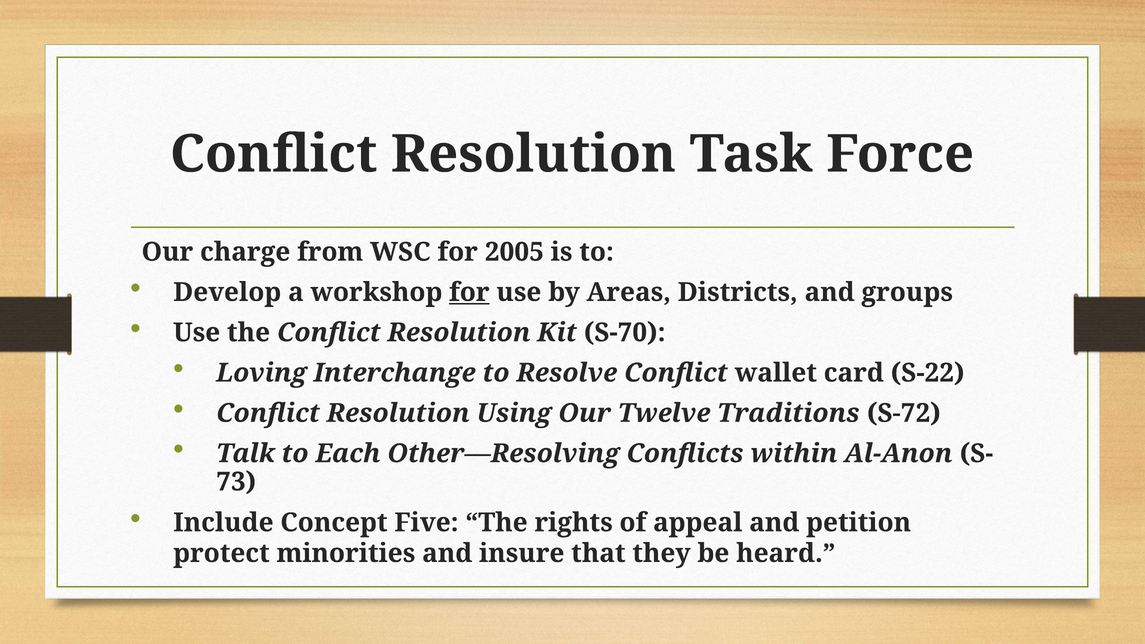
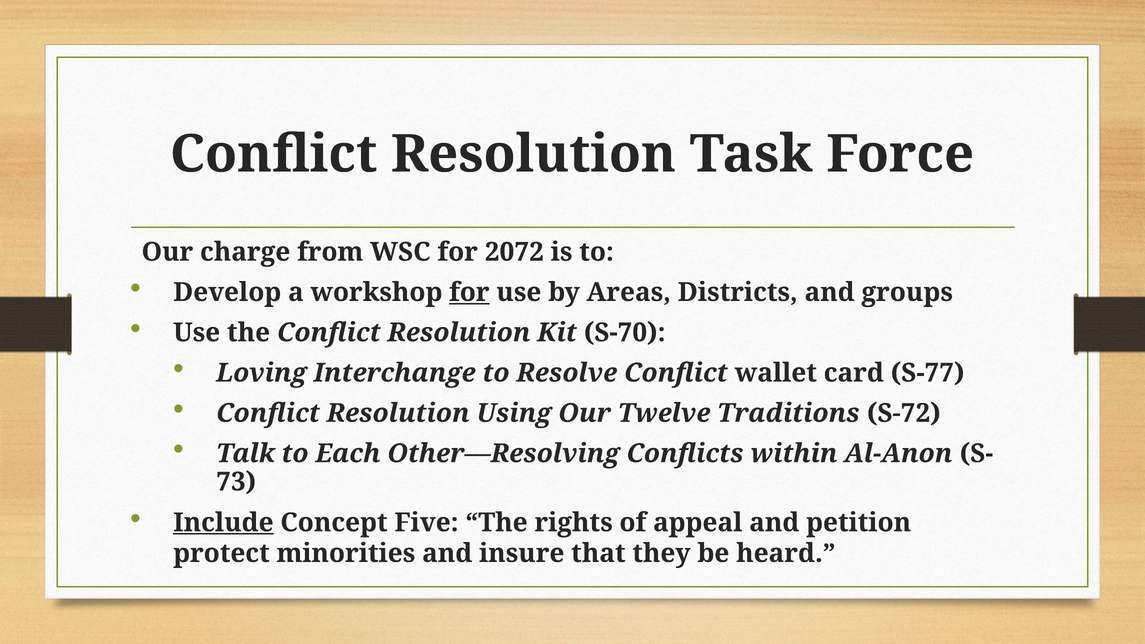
2005: 2005 -> 2072
S-22: S-22 -> S-77
Include underline: none -> present
